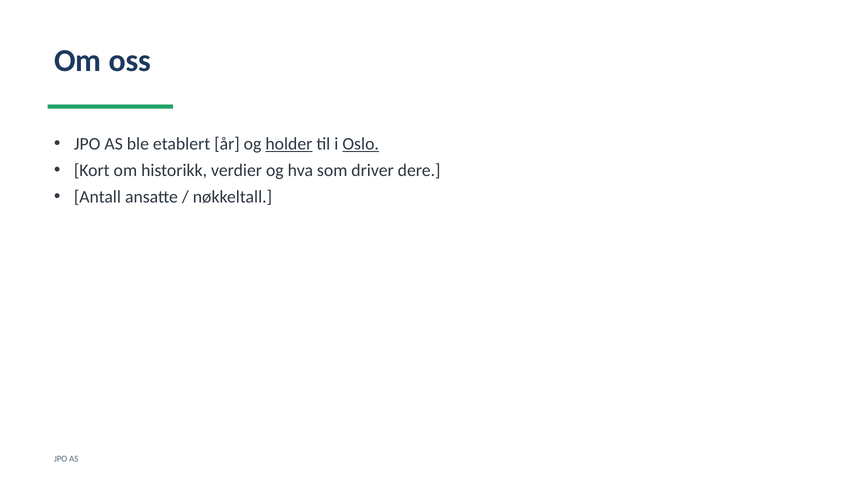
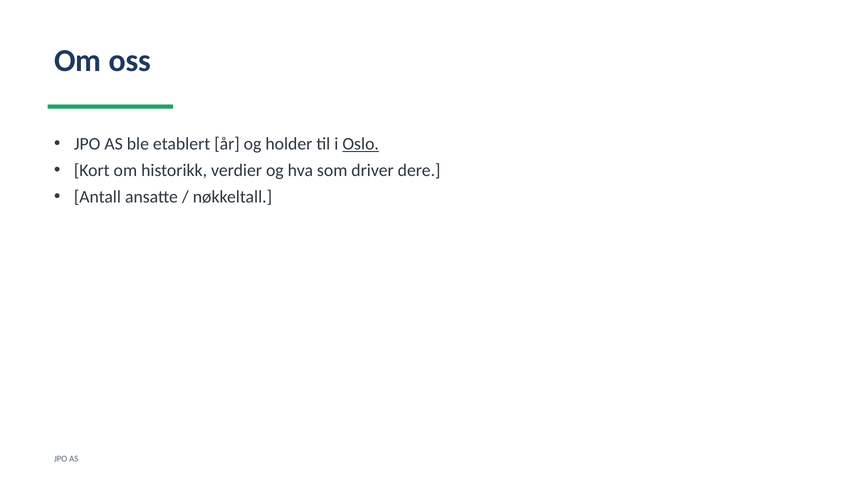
holder underline: present -> none
